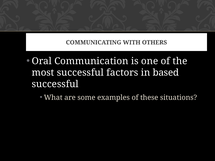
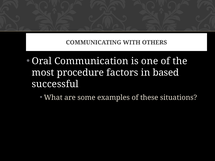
most successful: successful -> procedure
